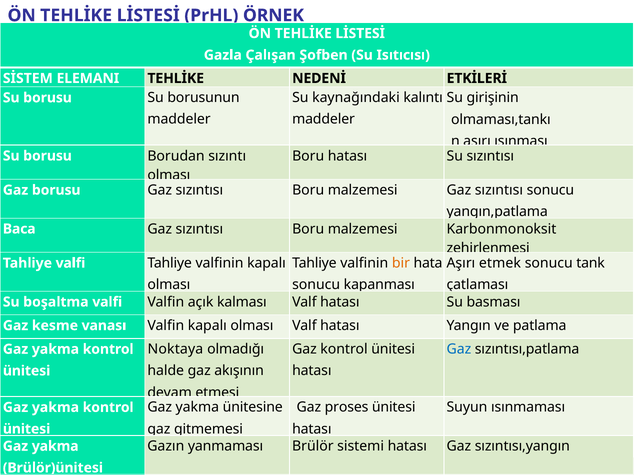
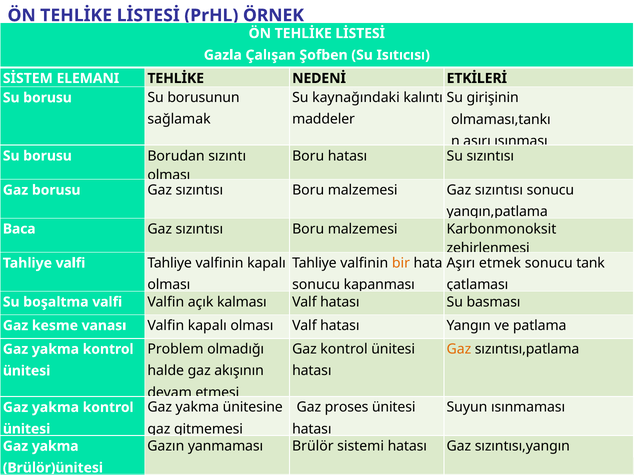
maddeler at (179, 119): maddeler -> sağlamak
Noktaya: Noktaya -> Problem
Gaz at (459, 349) colour: blue -> orange
